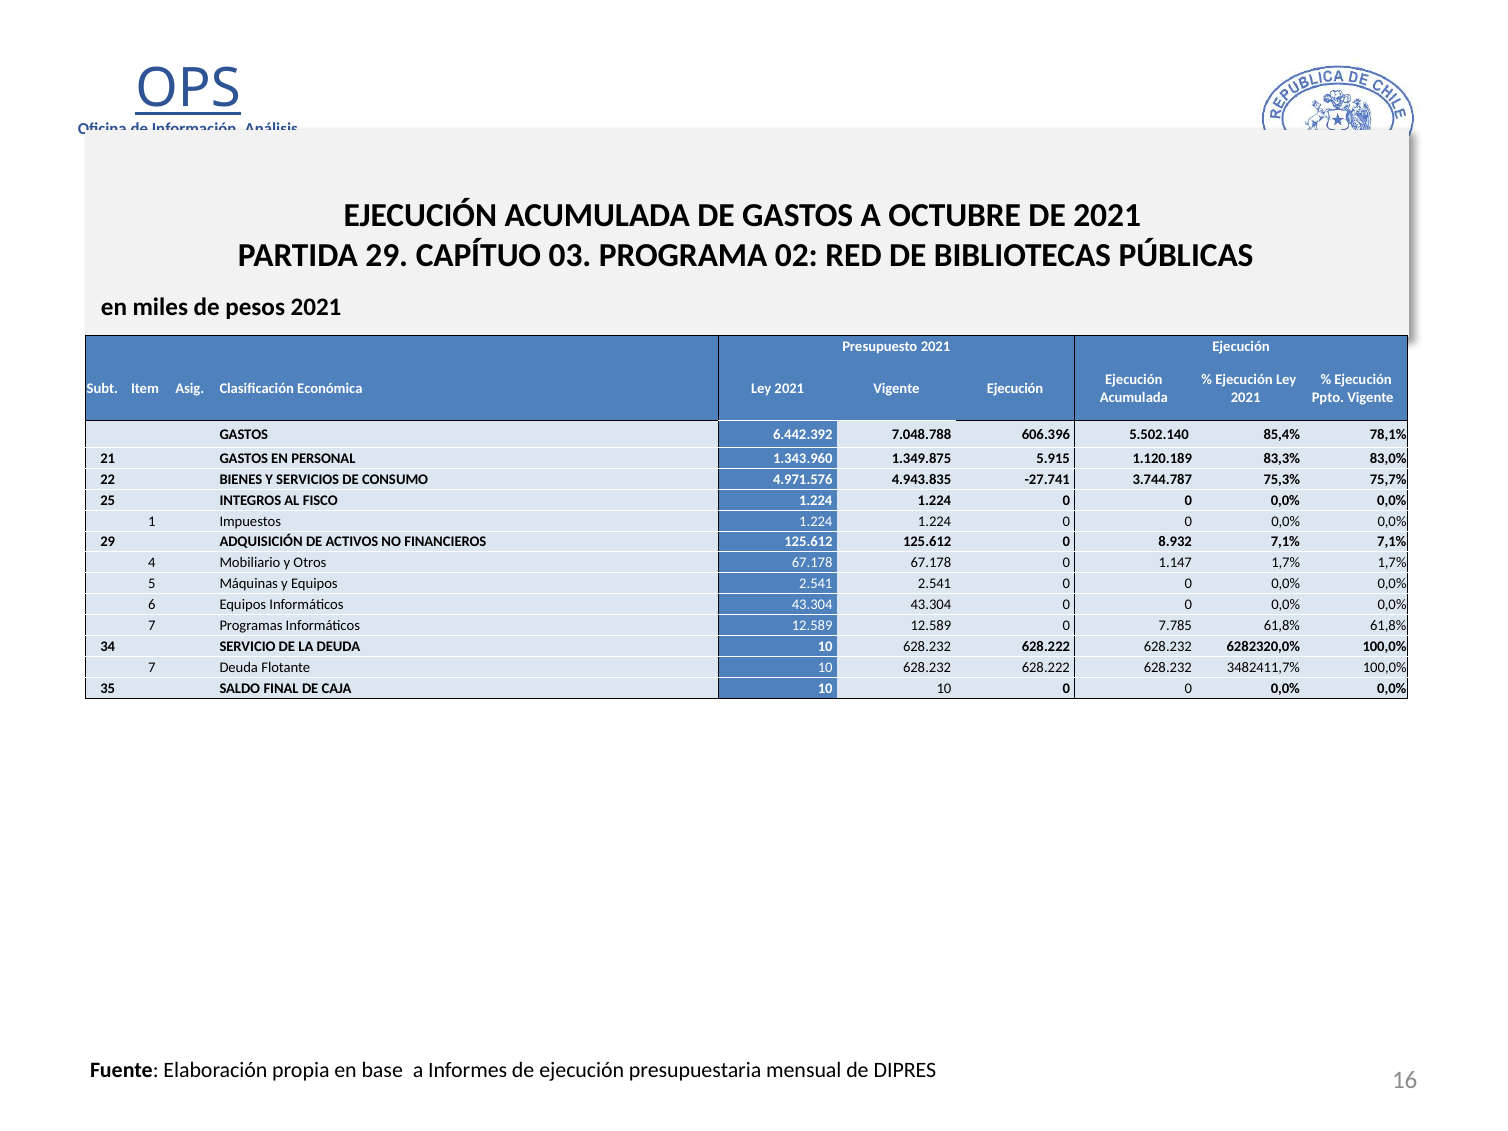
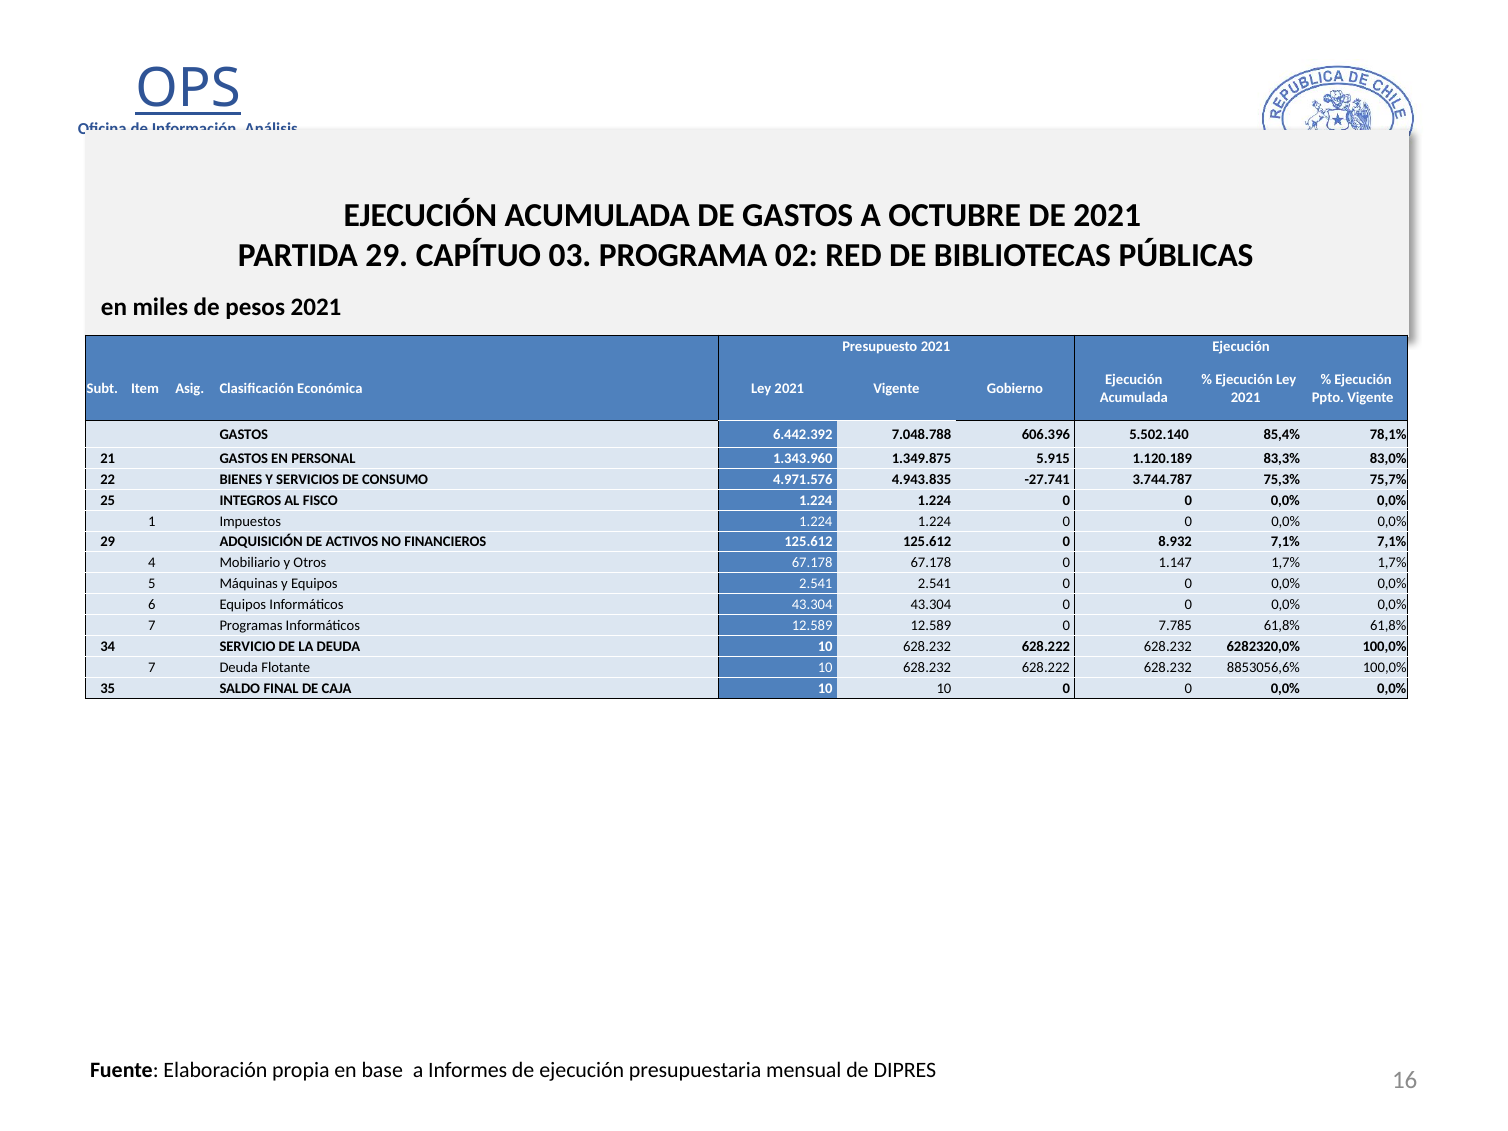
Vigente Ejecución: Ejecución -> Gobierno
3482411,7%: 3482411,7% -> 8853056,6%
